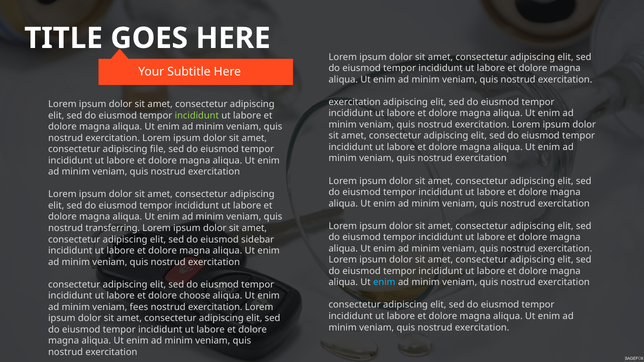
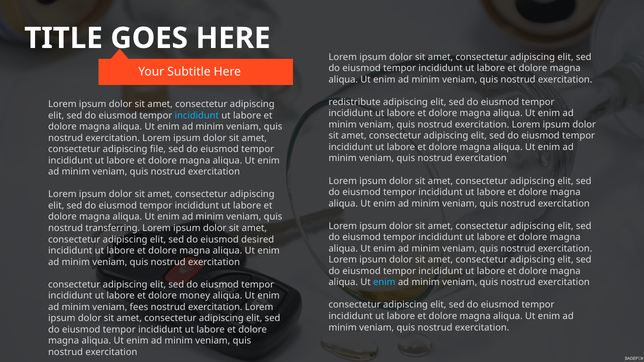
exercitation at (355, 102): exercitation -> redistribute
incididunt at (197, 116) colour: light green -> light blue
sidebar: sidebar -> desired
choose: choose -> money
